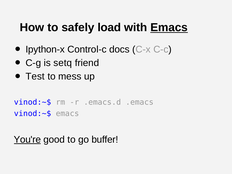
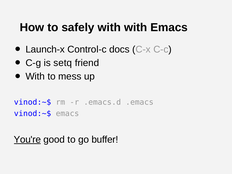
safely load: load -> with
Emacs at (169, 27) underline: present -> none
Ipython-x: Ipython-x -> Launch-x
Test at (35, 76): Test -> With
